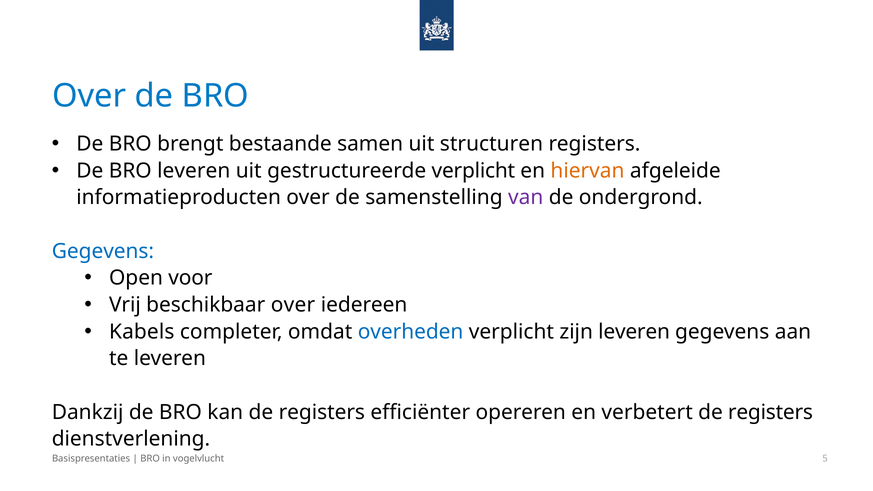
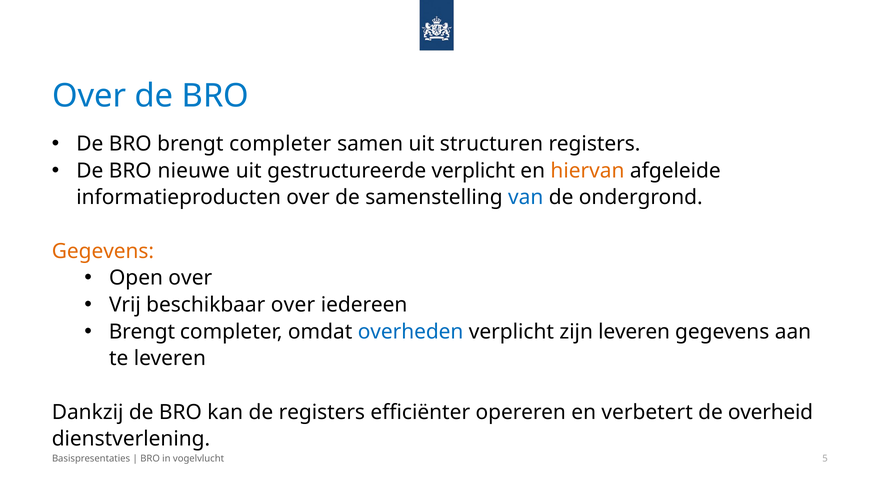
BRO brengt bestaande: bestaande -> completer
BRO leveren: leveren -> nieuwe
van colour: purple -> blue
Gegevens at (103, 251) colour: blue -> orange
Open voor: voor -> over
Kabels at (142, 332): Kabels -> Brengt
verbetert de registers: registers -> overheid
